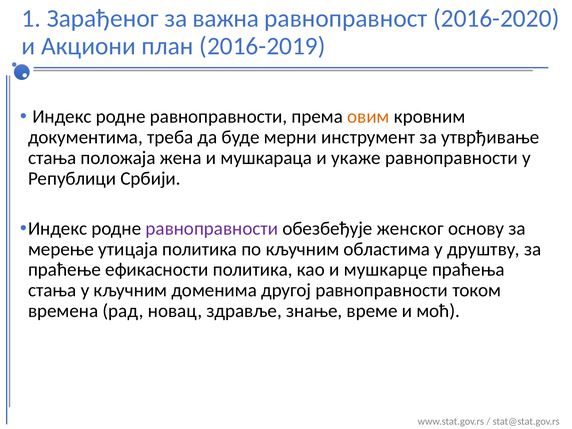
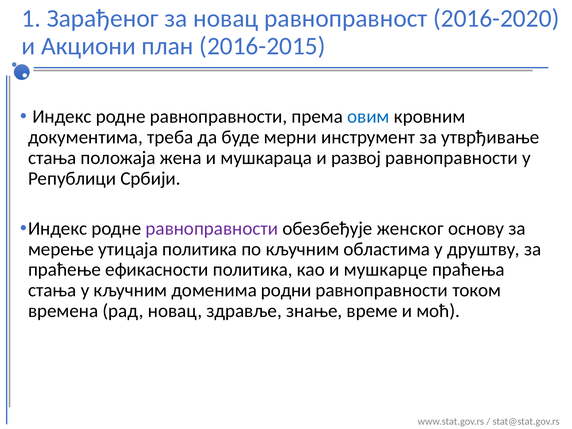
за важна: важна -> новац
2016-2019: 2016-2019 -> 2016-2015
овим colour: orange -> blue
укаже: укаже -> развој
другој: другој -> родни
